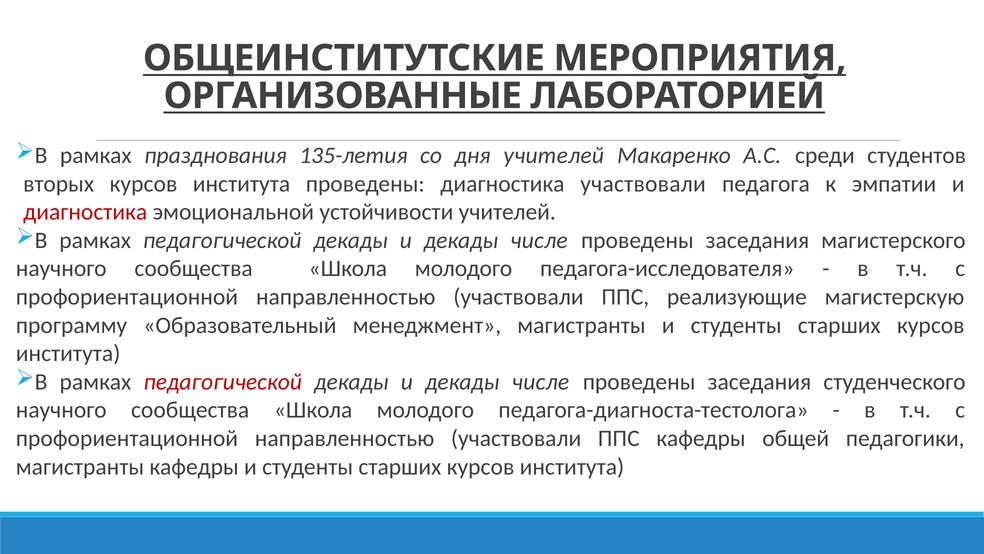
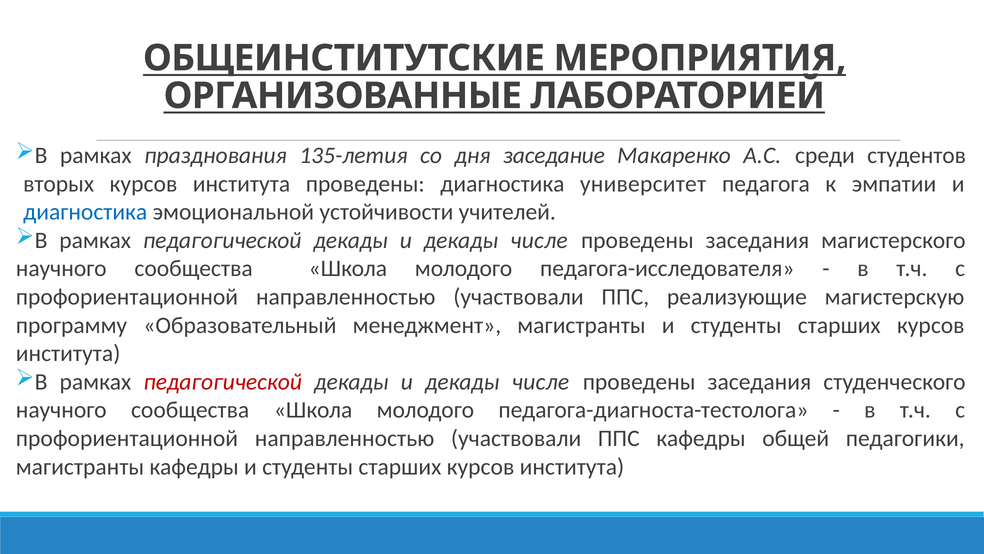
дня учителей: учителей -> заседание
диагностика участвовали: участвовали -> университет
диагностика at (85, 212) colour: red -> blue
